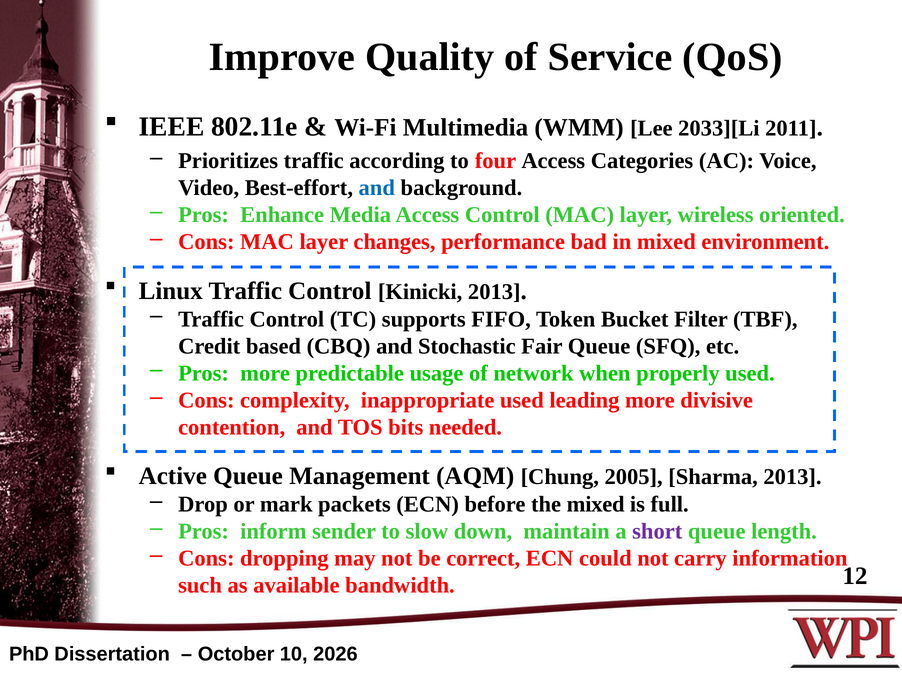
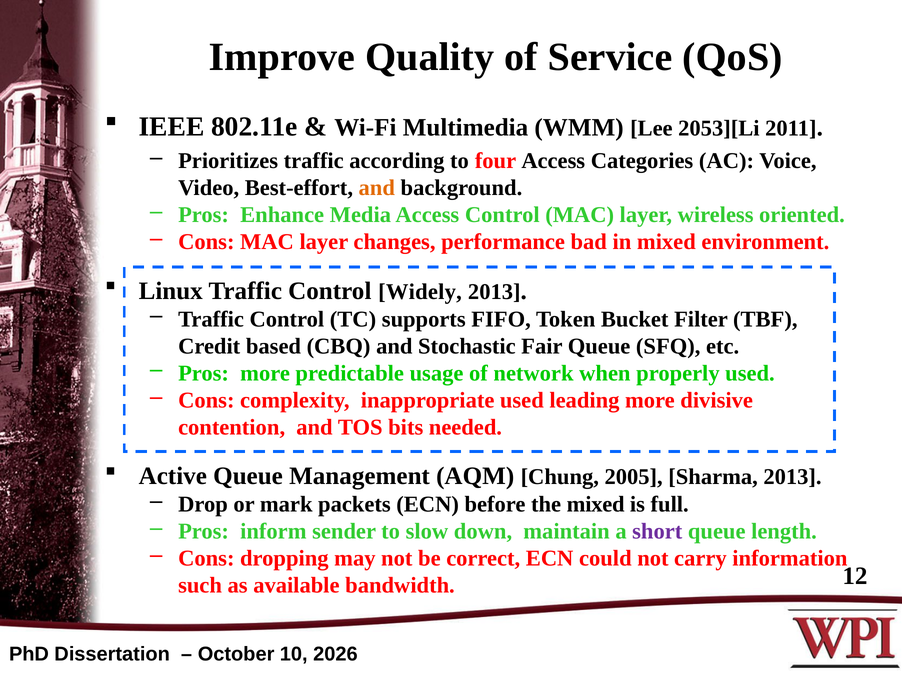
2033][Li: 2033][Li -> 2053][Li
and at (377, 188) colour: blue -> orange
Kinicki: Kinicki -> Widely
